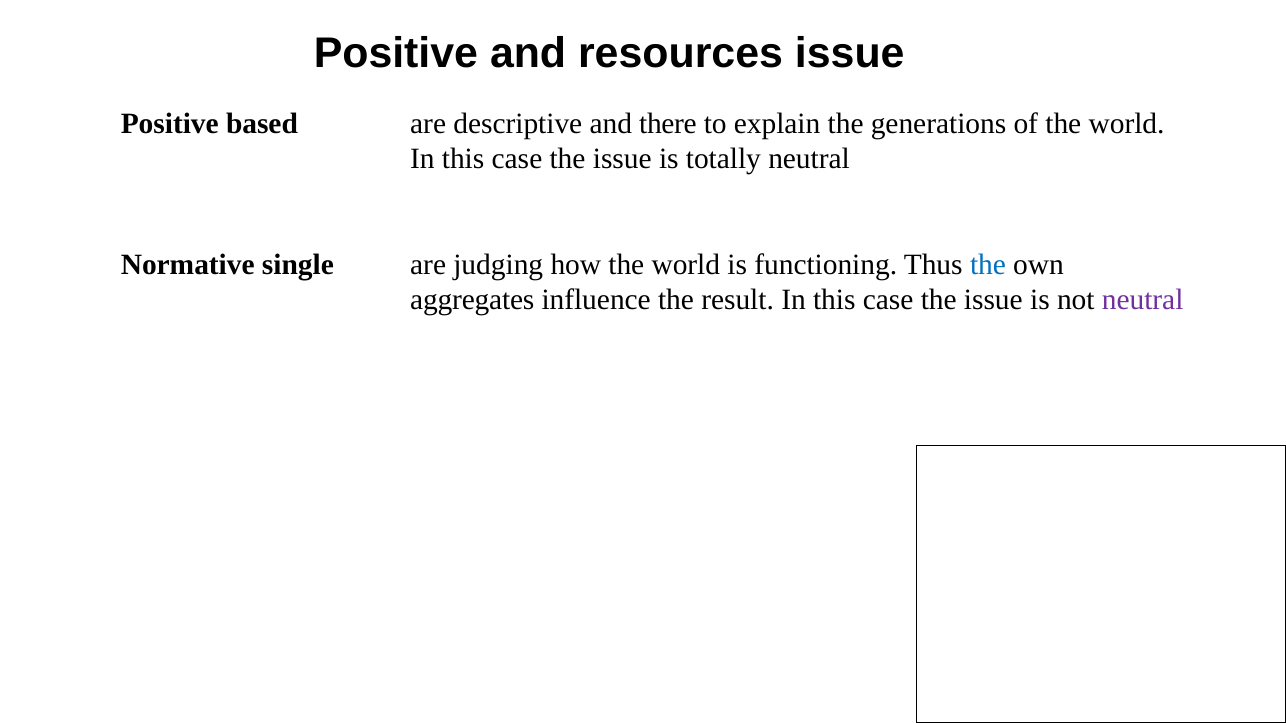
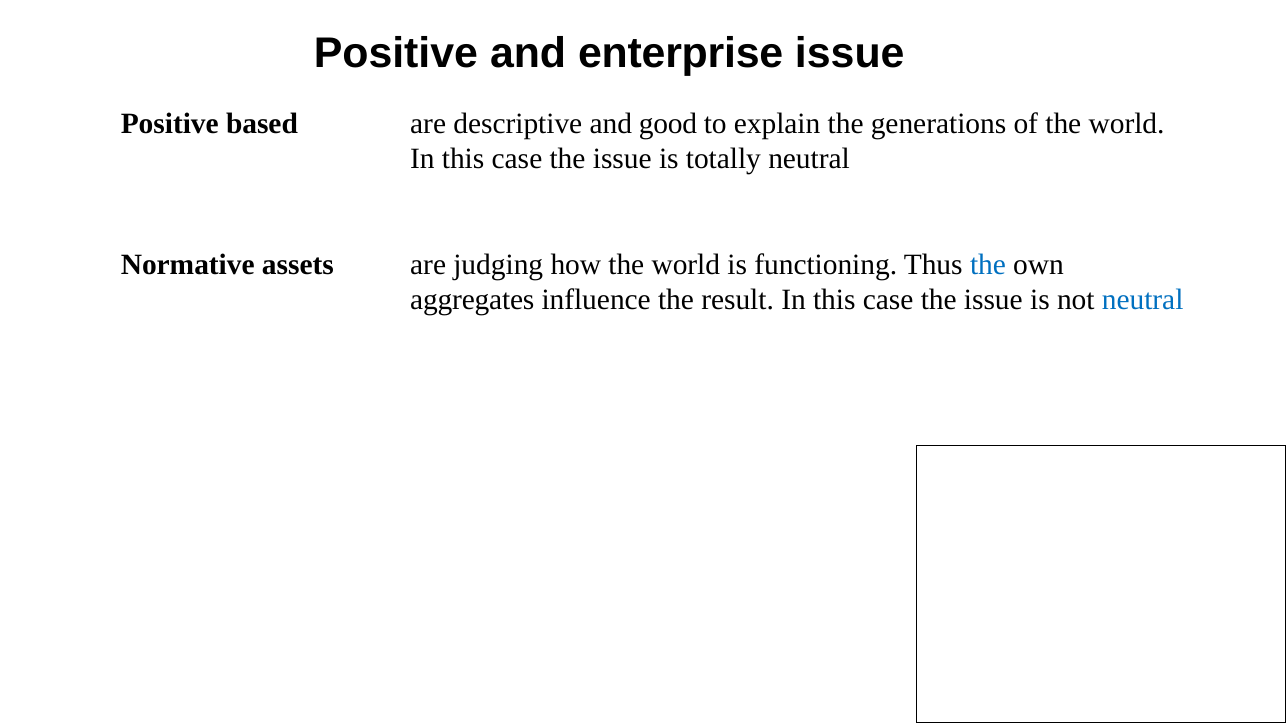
resources: resources -> enterprise
there: there -> good
single: single -> assets
neutral at (1143, 300) colour: purple -> blue
